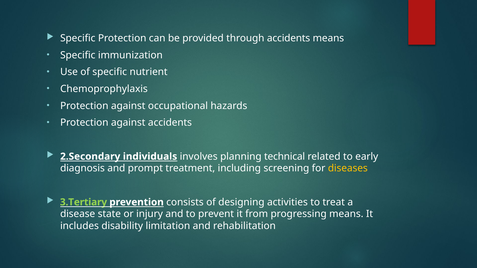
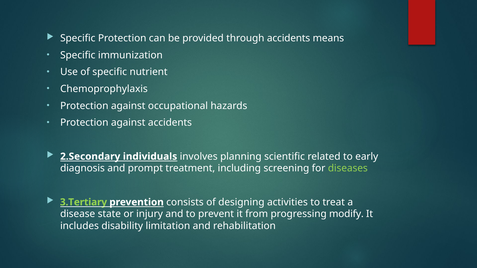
technical: technical -> scientific
diseases colour: yellow -> light green
progressing means: means -> modify
